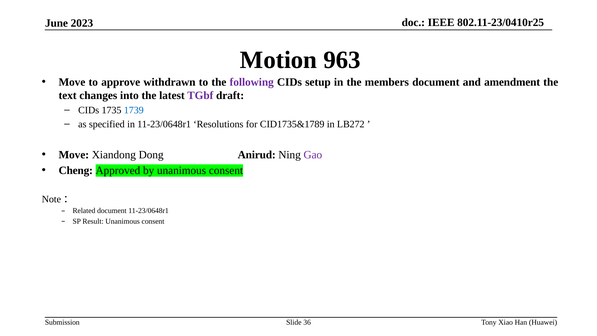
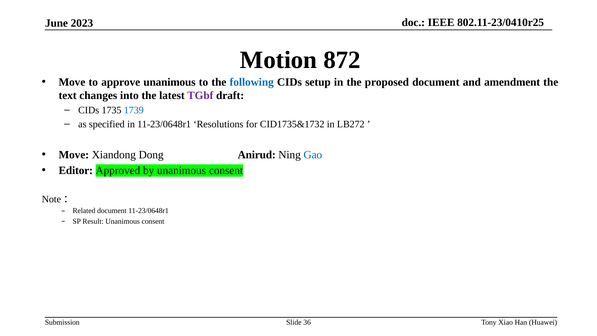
963: 963 -> 872
approve withdrawn: withdrawn -> unanimous
following colour: purple -> blue
members: members -> proposed
CID1735&1789: CID1735&1789 -> CID1735&1732
Gao colour: purple -> blue
Cheng: Cheng -> Editor
